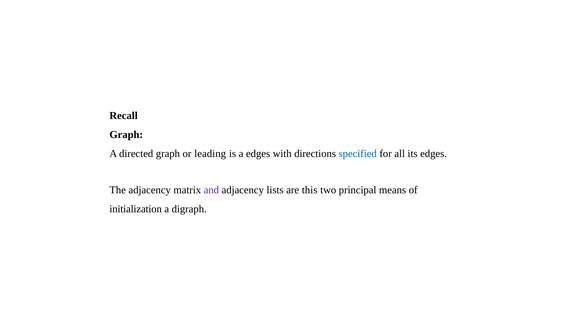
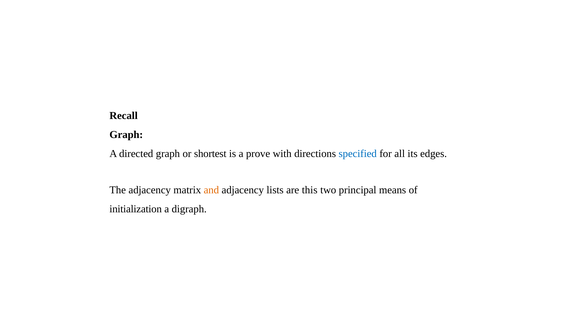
leading: leading -> shortest
a edges: edges -> prove
and colour: purple -> orange
